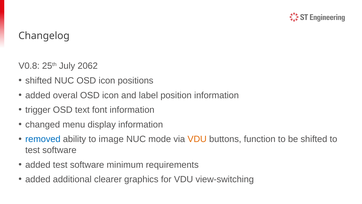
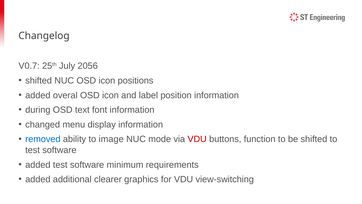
V0.8: V0.8 -> V0.7
2062: 2062 -> 2056
trigger: trigger -> during
VDU at (197, 139) colour: orange -> red
